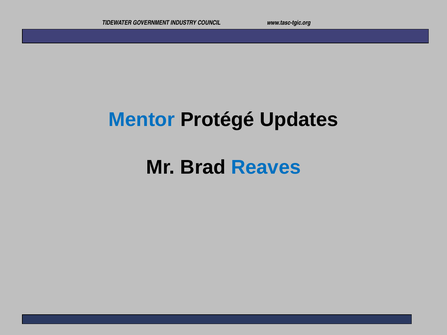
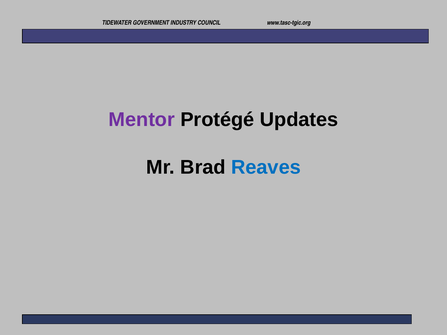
Mentor colour: blue -> purple
